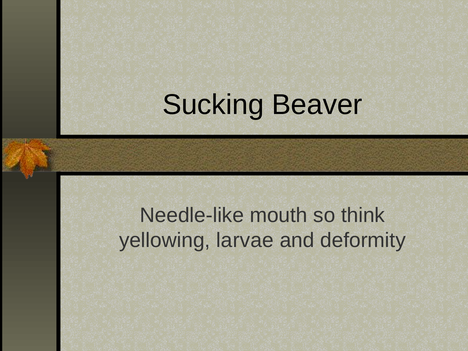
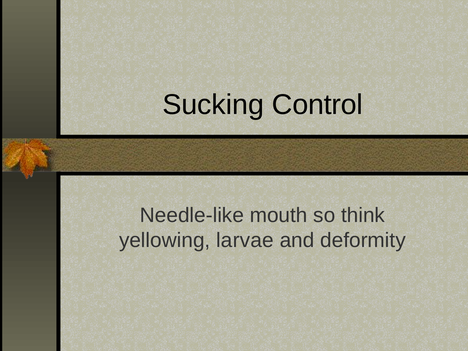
Beaver: Beaver -> Control
